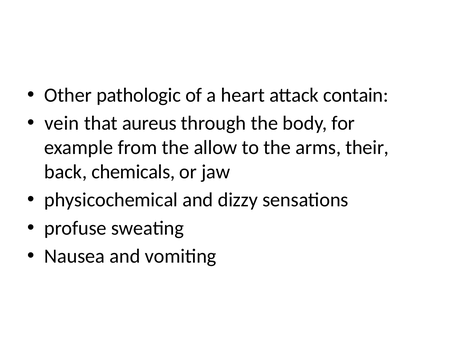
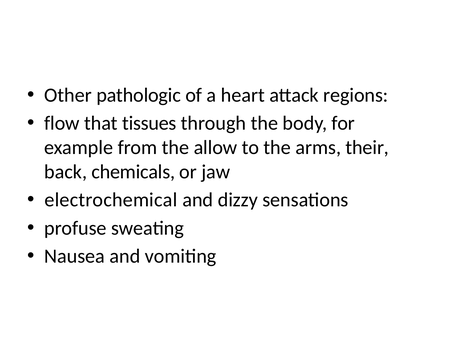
contain: contain -> regions
vein: vein -> flow
aureus: aureus -> tissues
physicochemical: physicochemical -> electrochemical
